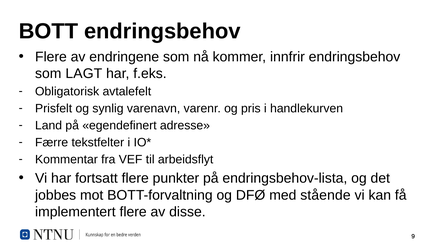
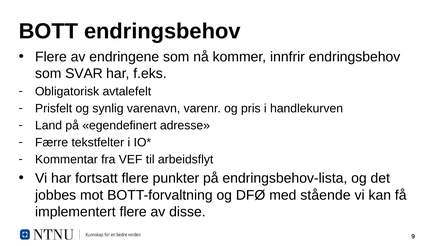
LAGT: LAGT -> SVAR
